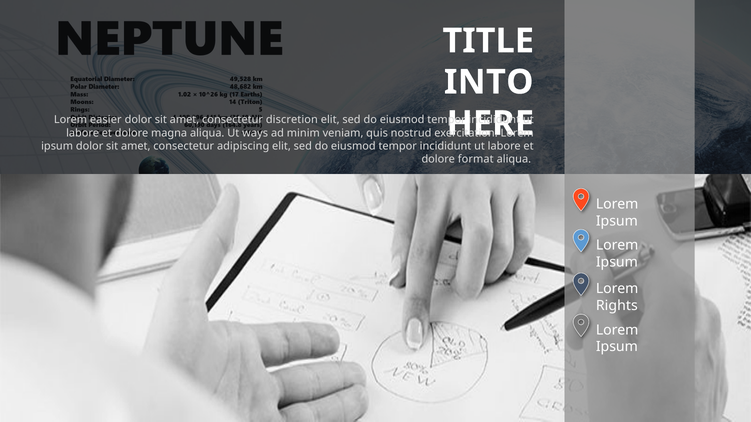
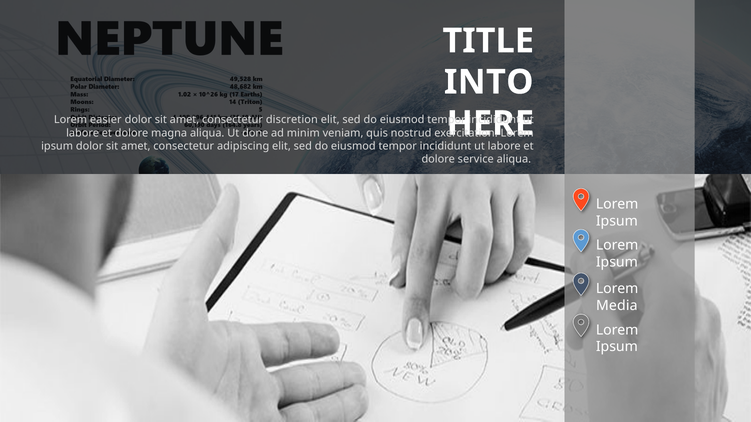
ways: ways -> done
format: format -> service
Rights: Rights -> Media
